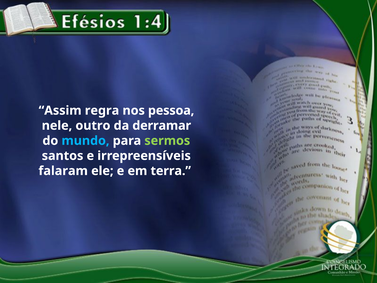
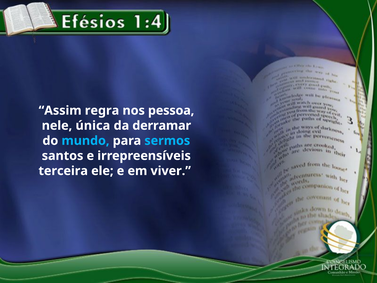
outro: outro -> única
sermos colour: light green -> light blue
falaram: falaram -> terceira
terra: terra -> viver
